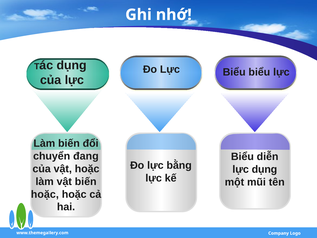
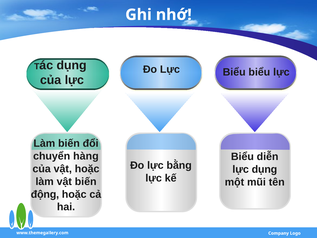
đang: đang -> hàng
hoặc at (45, 194): hoặc -> động
